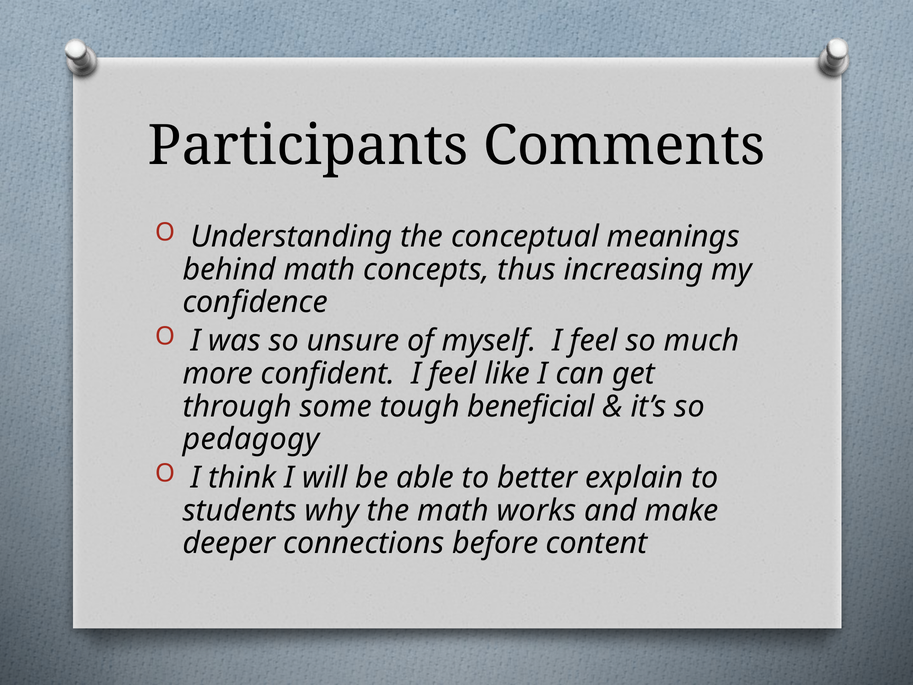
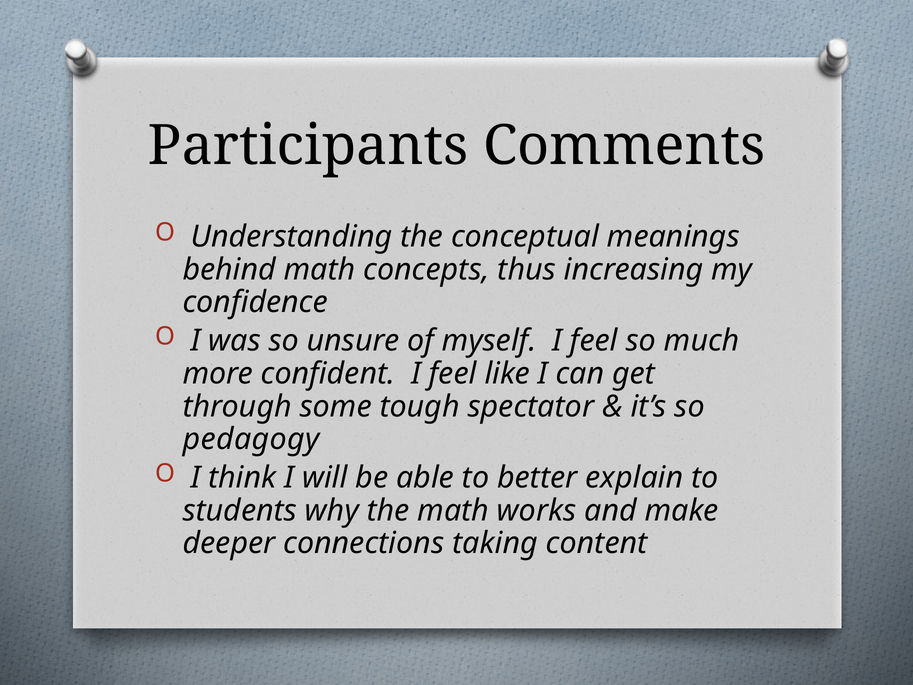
beneficial: beneficial -> spectator
before: before -> taking
